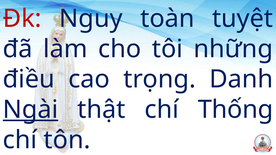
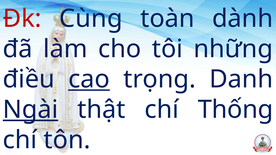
Nguy: Nguy -> Cùng
tuyệt: tuyệt -> dành
cao underline: none -> present
